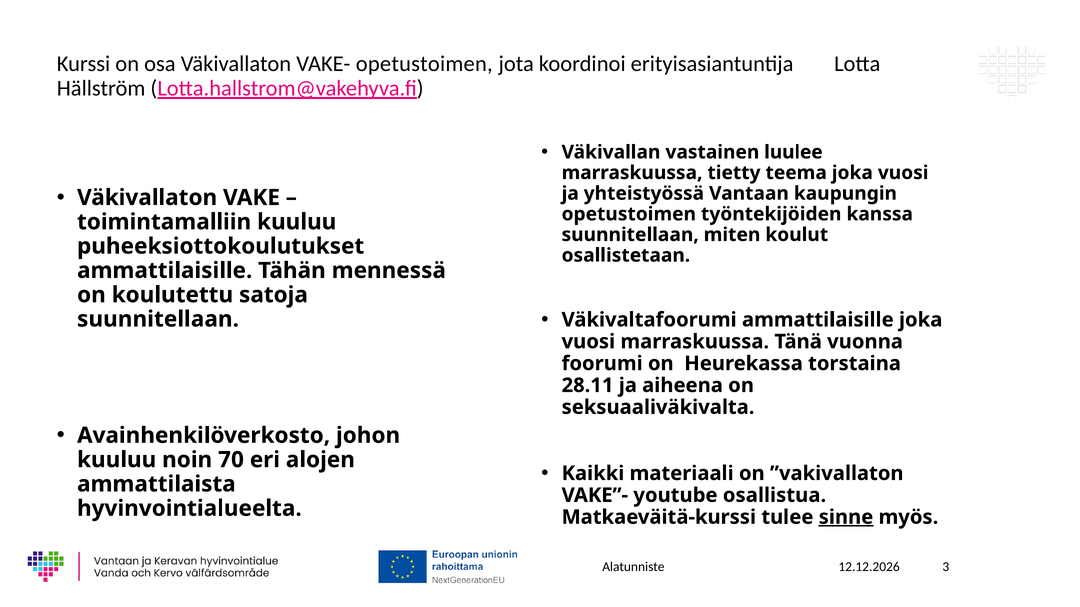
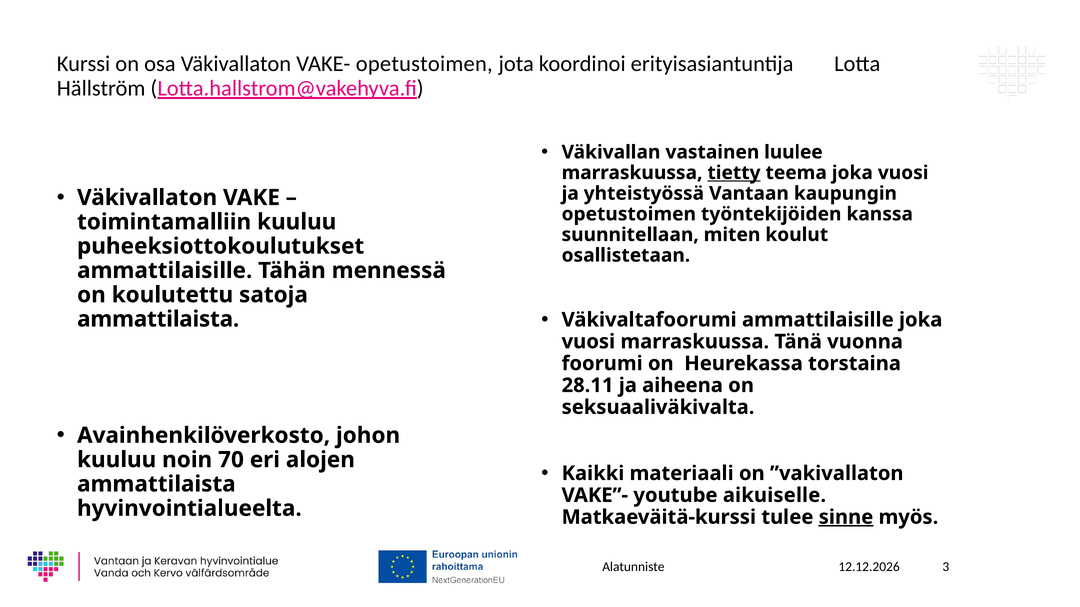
tietty underline: none -> present
suunnitellaan at (158, 319): suunnitellaan -> ammattilaista
osallistua: osallistua -> aikuiselle
